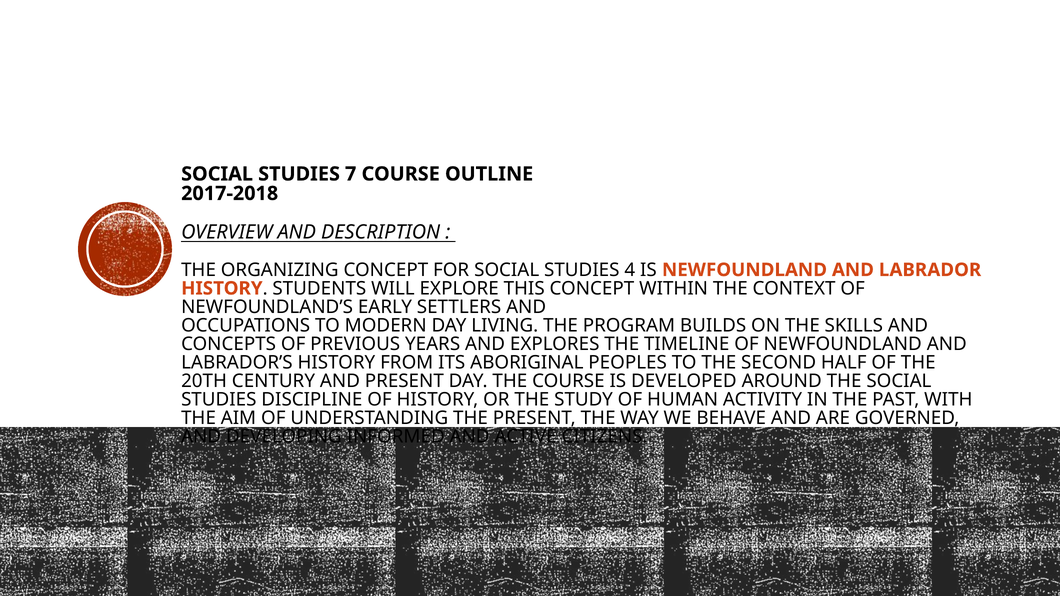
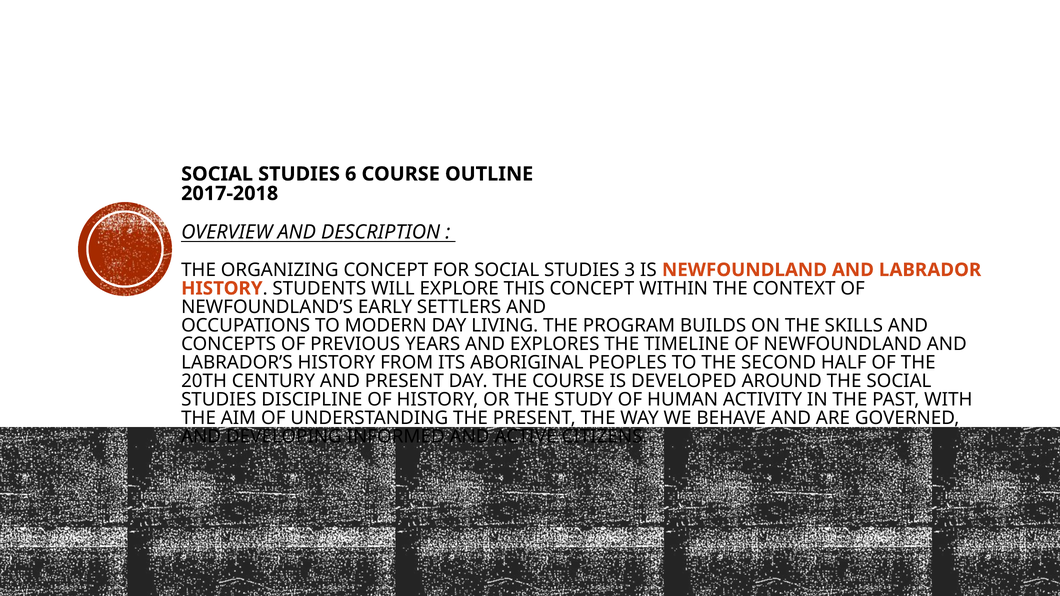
7: 7 -> 6
4: 4 -> 3
